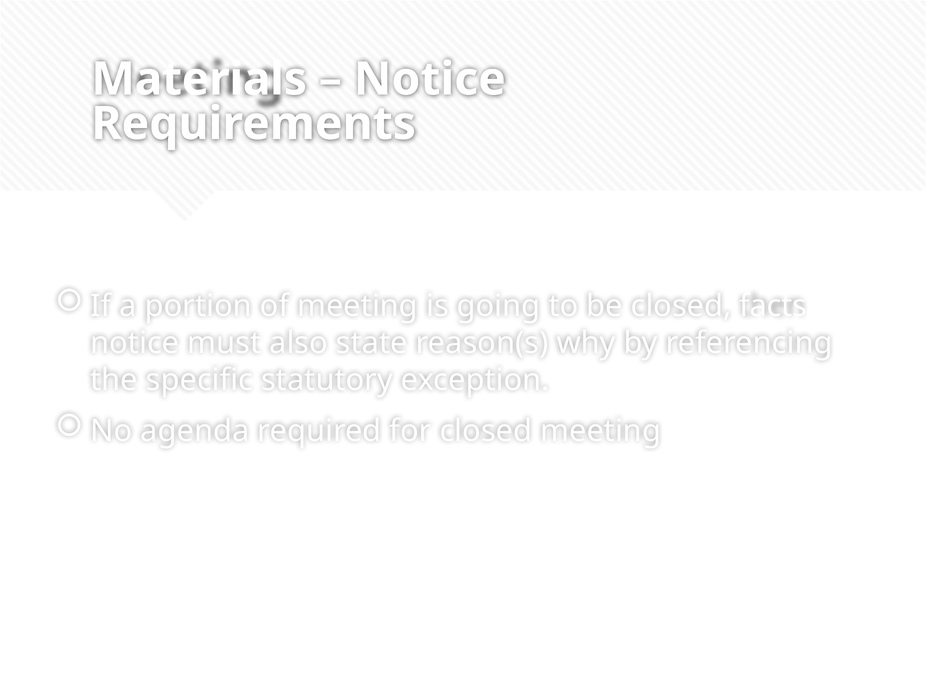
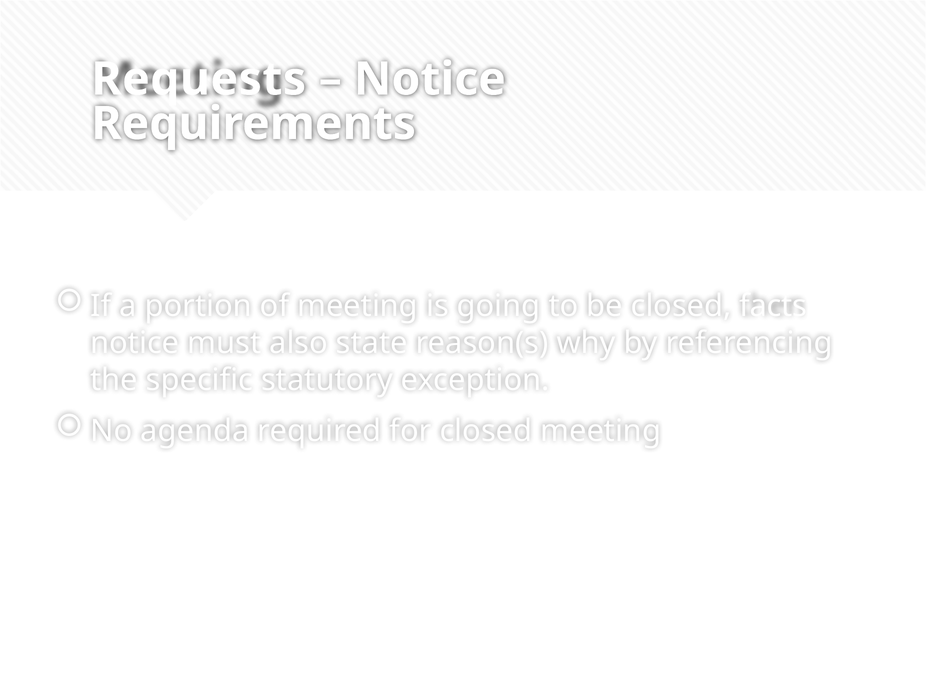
Materials: Materials -> Requests
